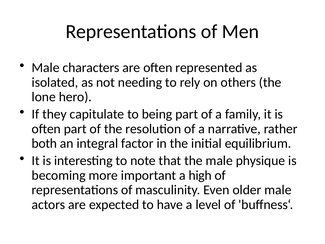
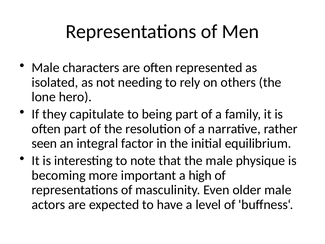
both: both -> seen
